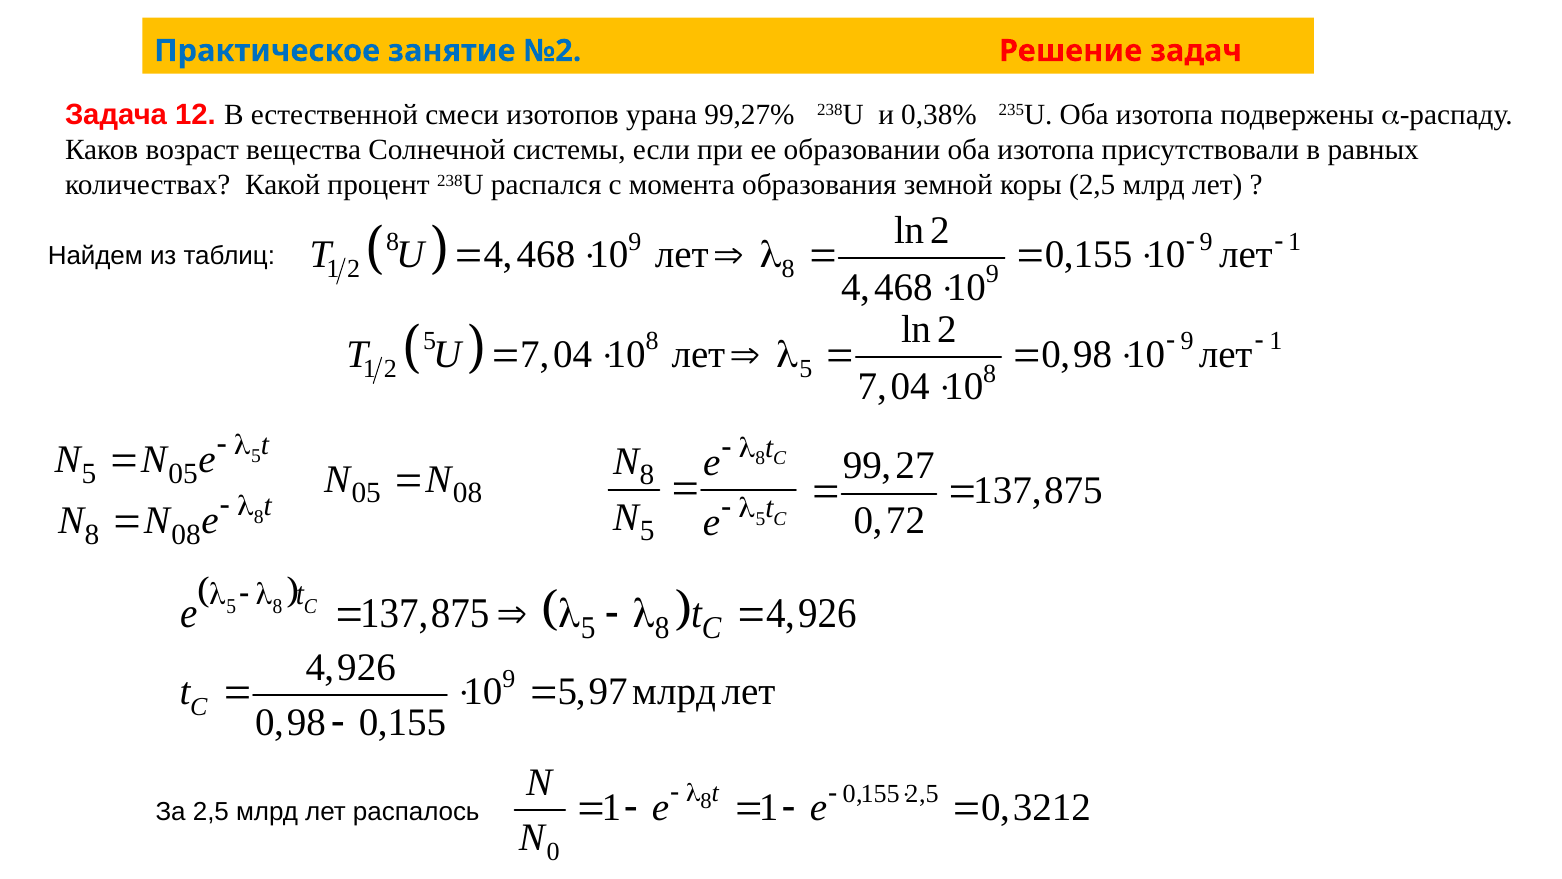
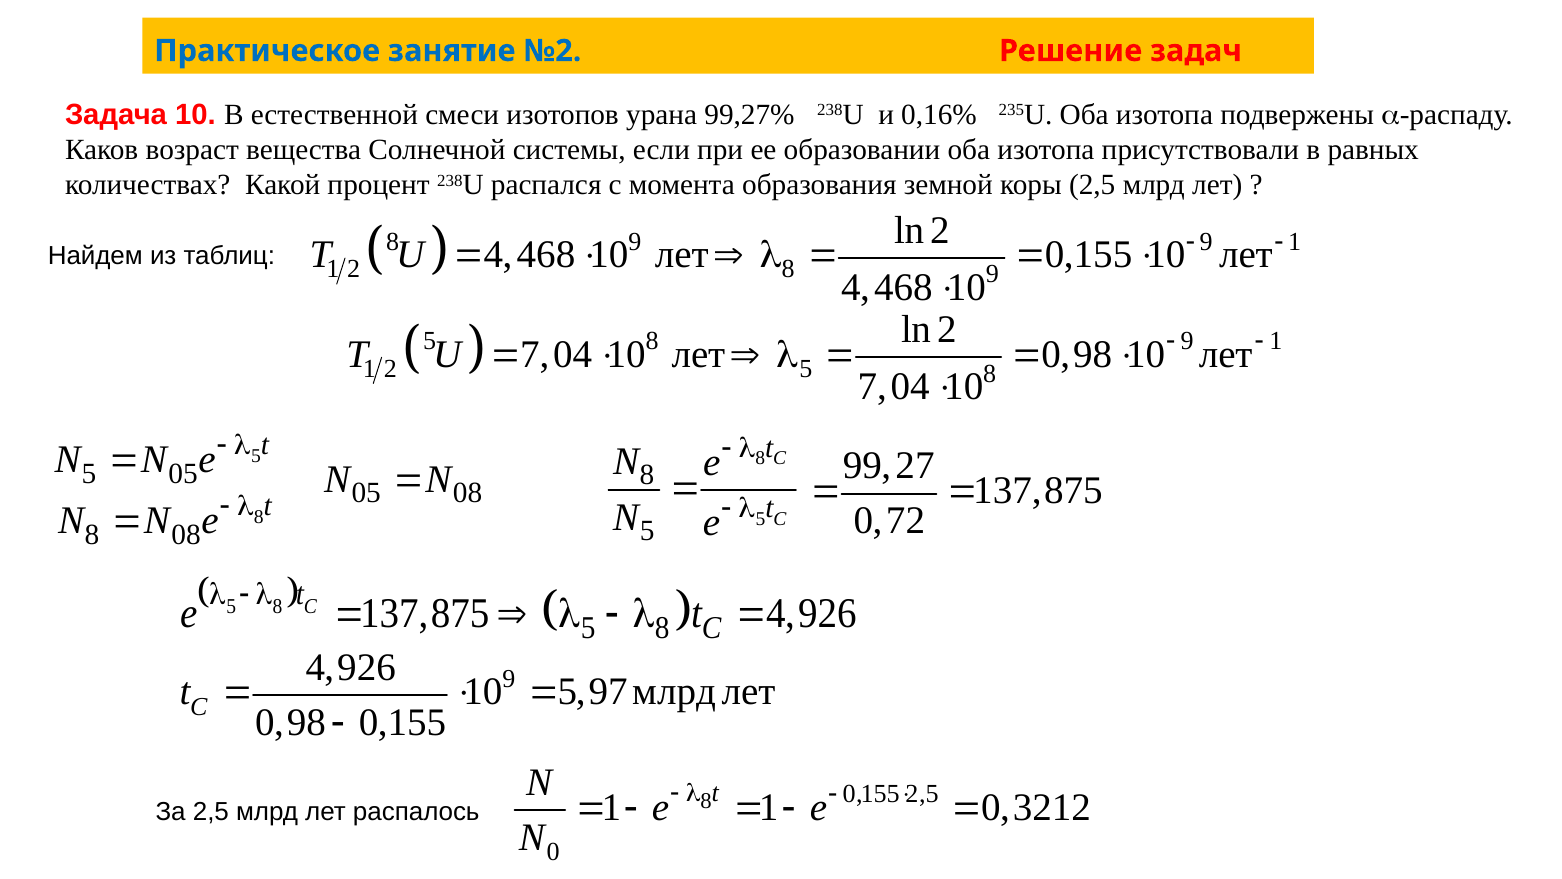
Задача 12: 12 -> 10
0,38%: 0,38% -> 0,16%
